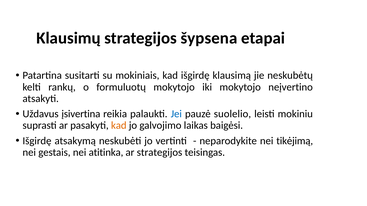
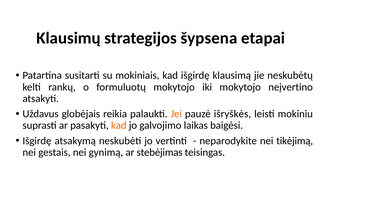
įsivertina: įsivertina -> globėjais
Jei colour: blue -> orange
suolelio: suolelio -> išryškės
atitinka: atitinka -> gynimą
ar strategijos: strategijos -> stebėjimas
